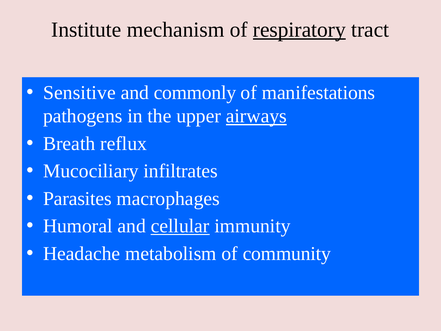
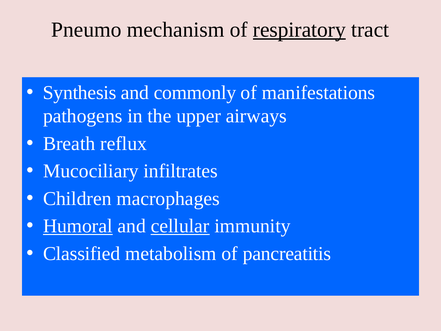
Institute: Institute -> Pneumo
Sensitive: Sensitive -> Synthesis
airways underline: present -> none
Parasites: Parasites -> Children
Humoral underline: none -> present
Headache: Headache -> Classified
community: community -> pancreatitis
